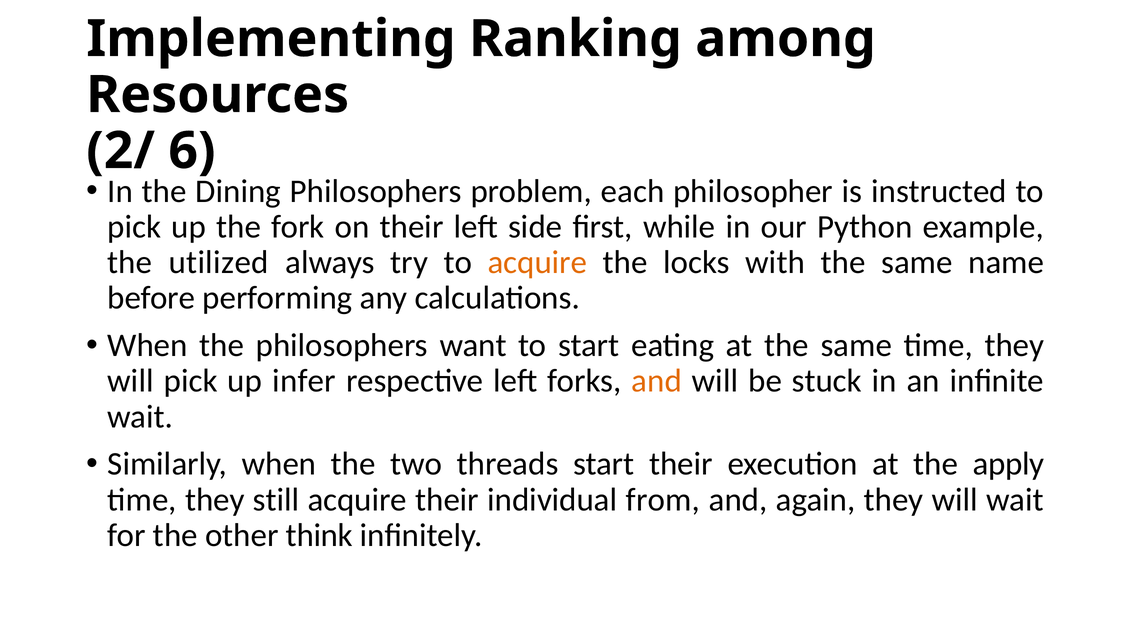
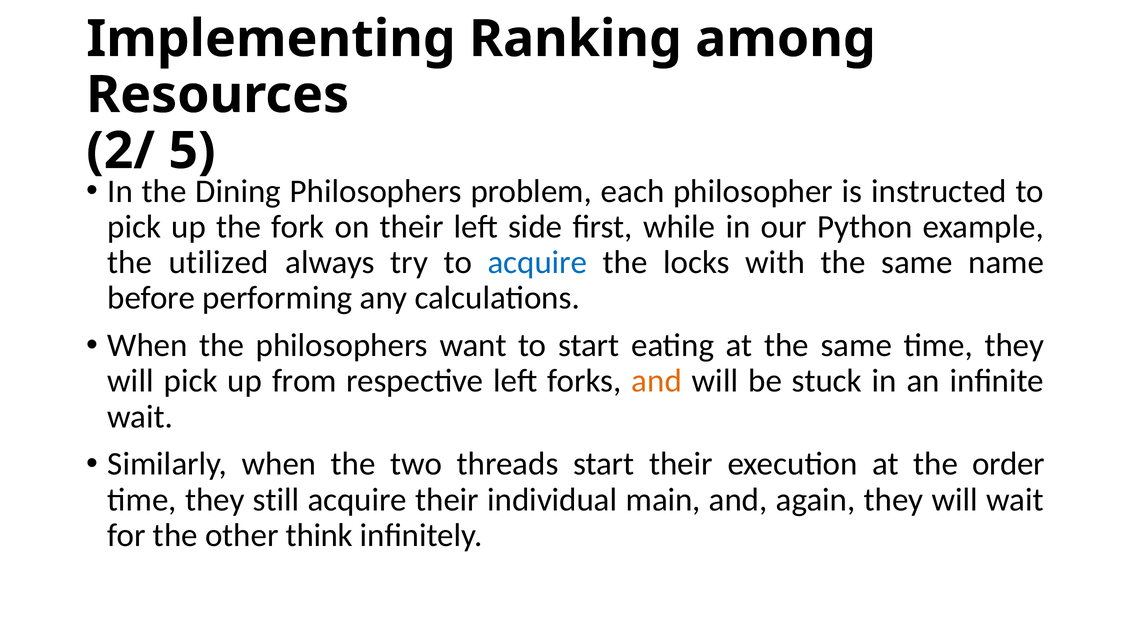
6: 6 -> 5
acquire at (537, 262) colour: orange -> blue
infer: infer -> from
apply: apply -> order
from: from -> main
